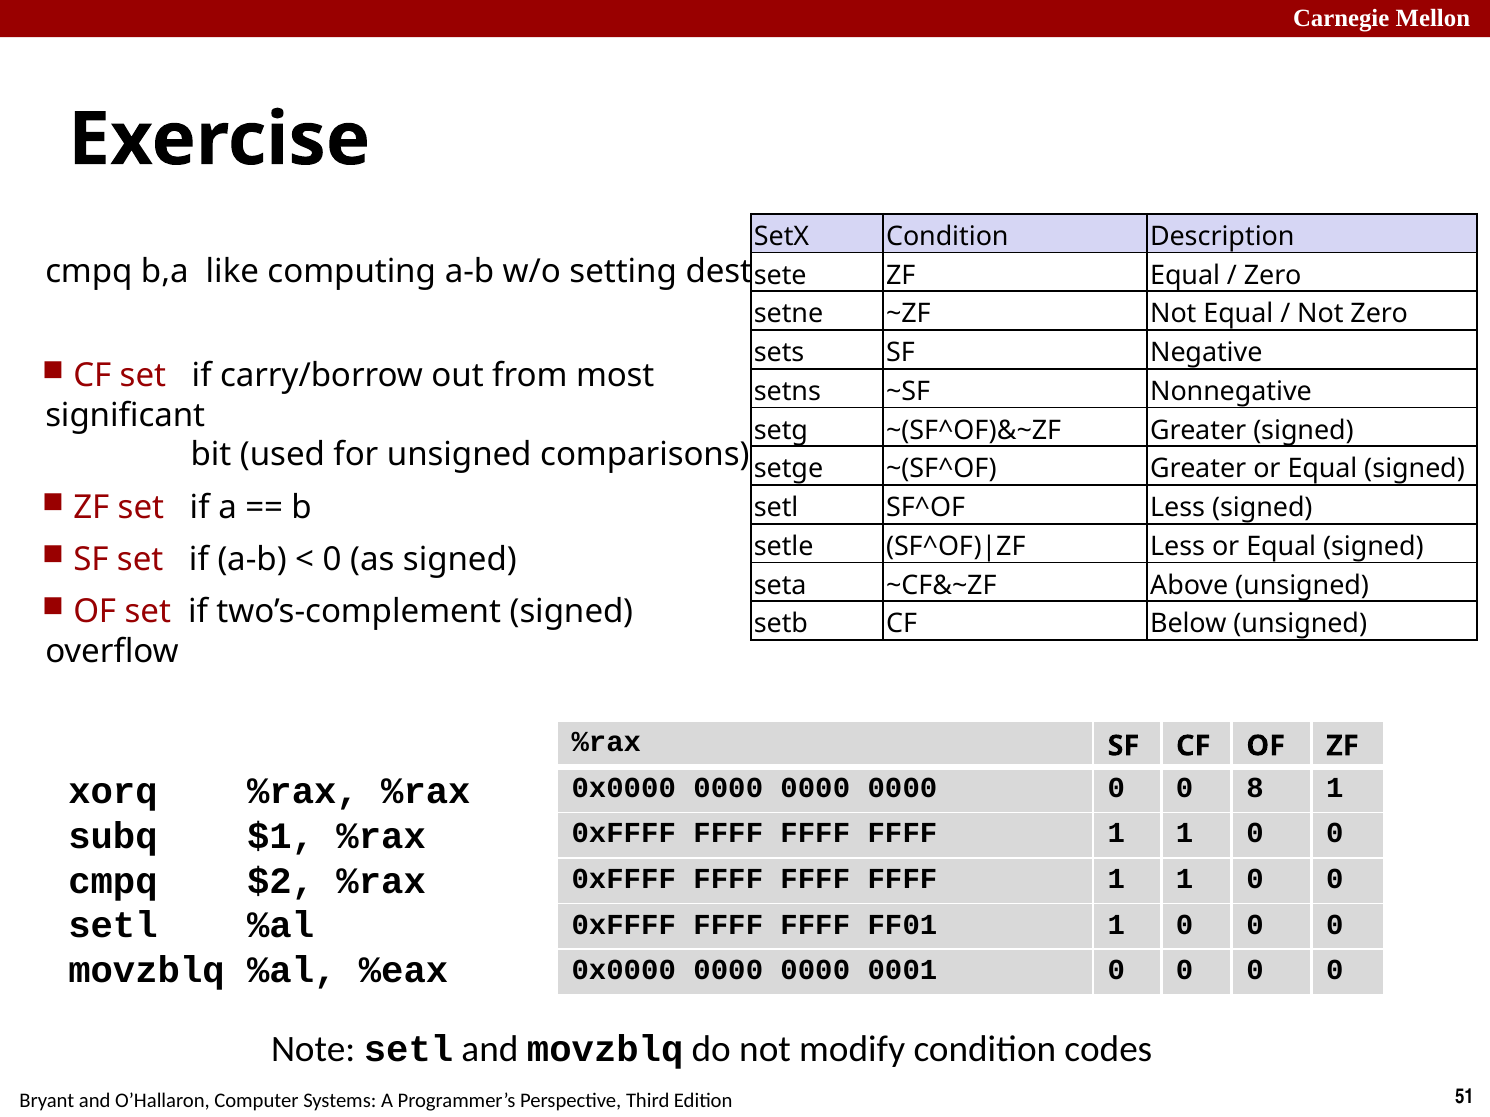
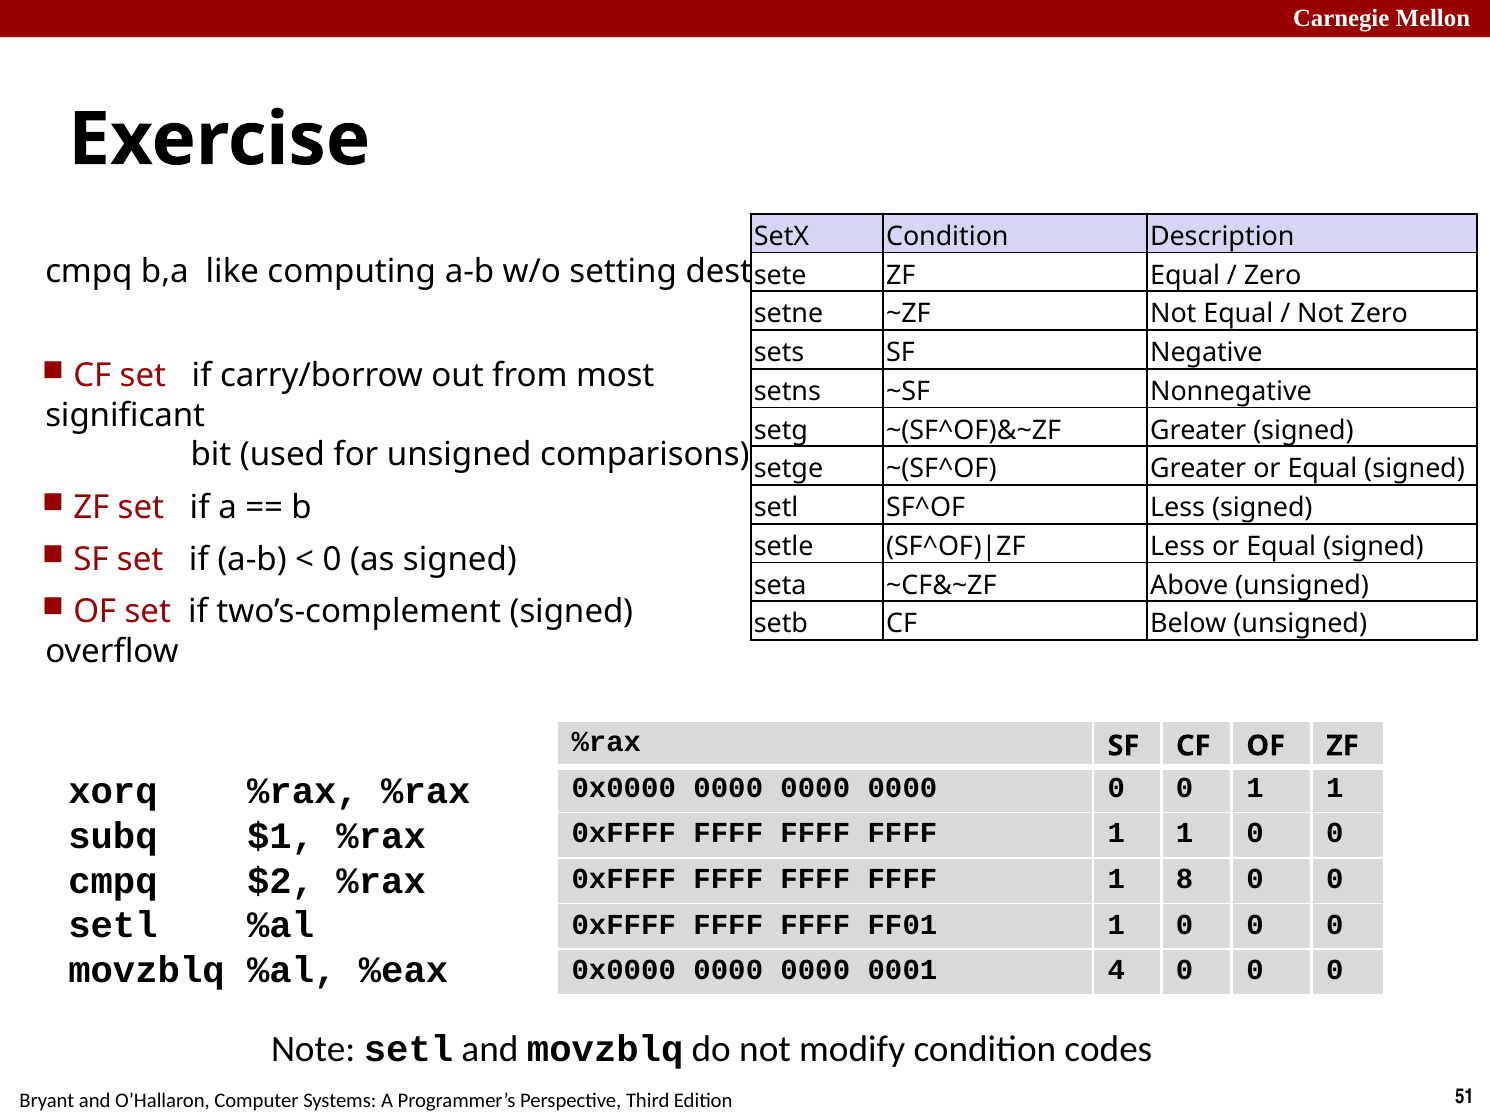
0 8: 8 -> 1
1 at (1185, 879): 1 -> 8
0001 0: 0 -> 4
